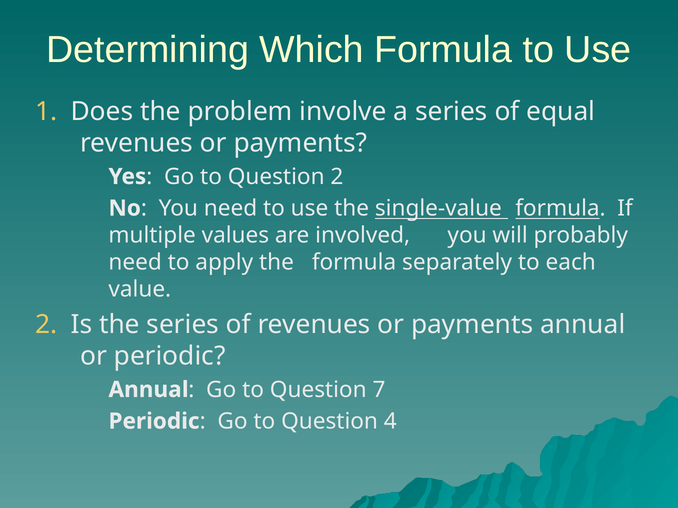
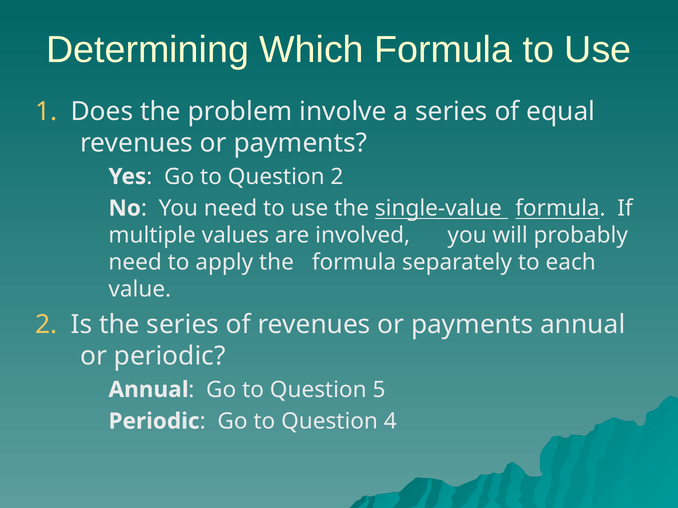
7: 7 -> 5
